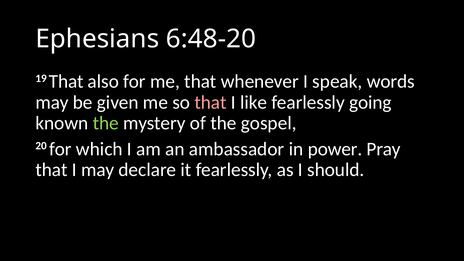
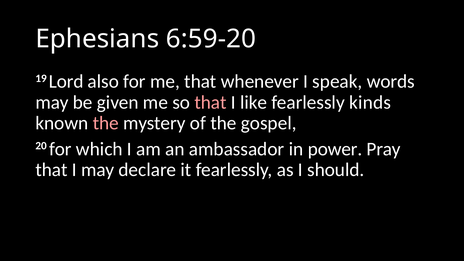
6:48-20: 6:48-20 -> 6:59-20
19 That: That -> Lord
going: going -> kinds
the at (106, 123) colour: light green -> pink
